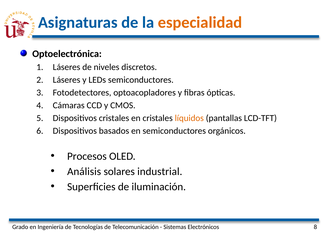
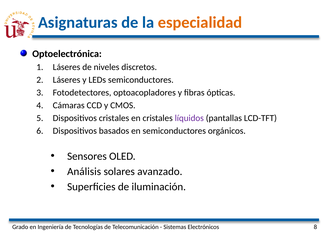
líquidos colour: orange -> purple
Procesos: Procesos -> Sensores
industrial: industrial -> avanzado
